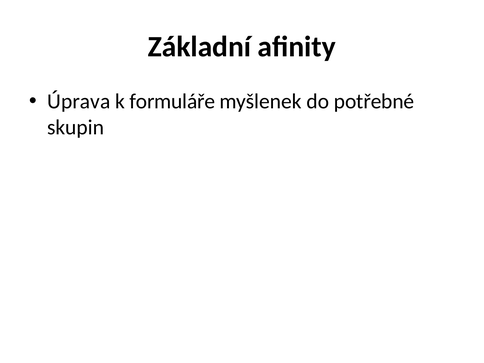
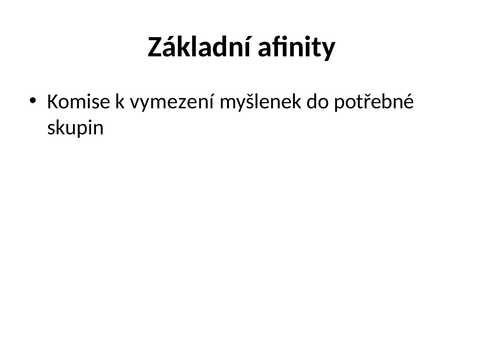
Úprava: Úprava -> Komise
formuláře: formuláře -> vymezení
